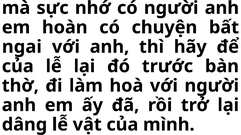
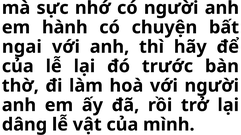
hoàn: hoàn -> hành
